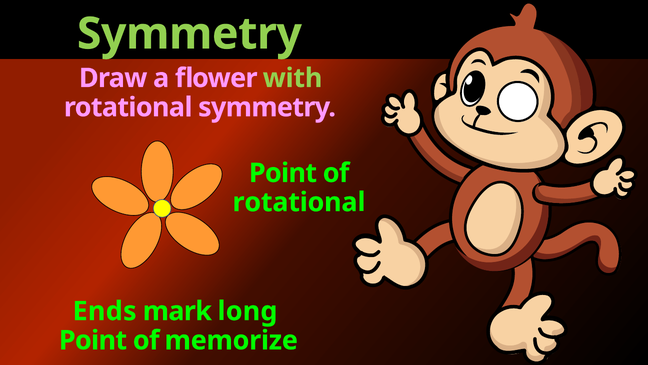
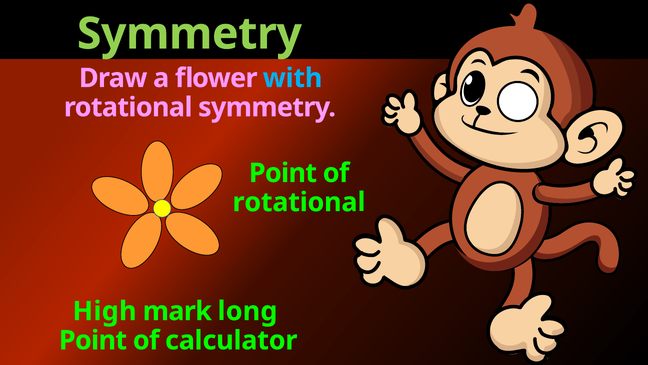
with colour: light green -> light blue
Ends: Ends -> High
memorize: memorize -> calculator
